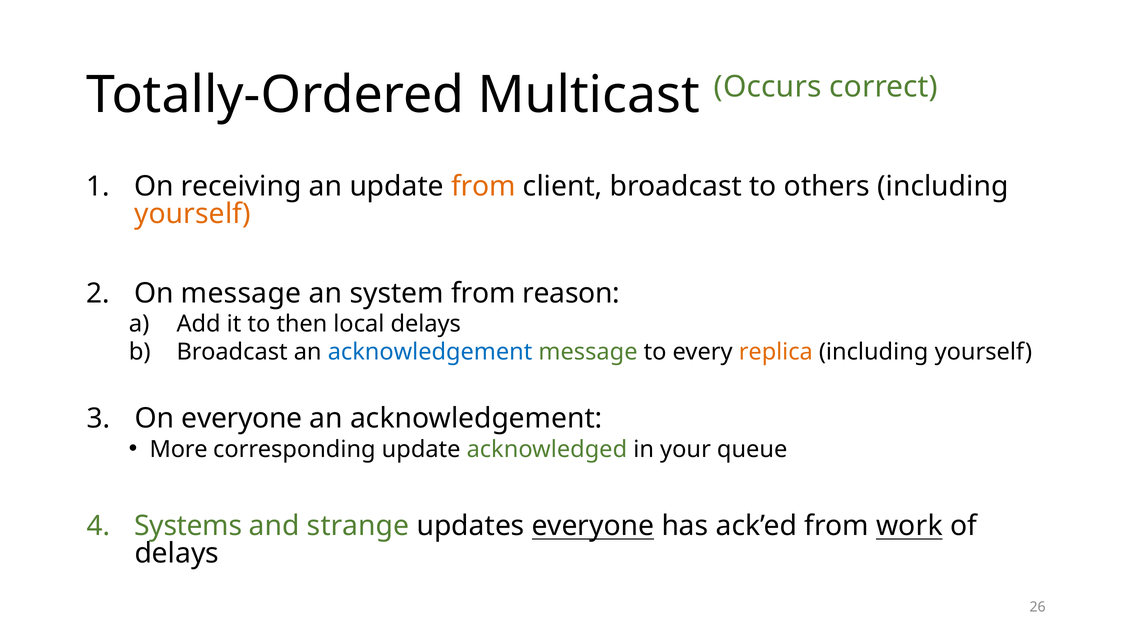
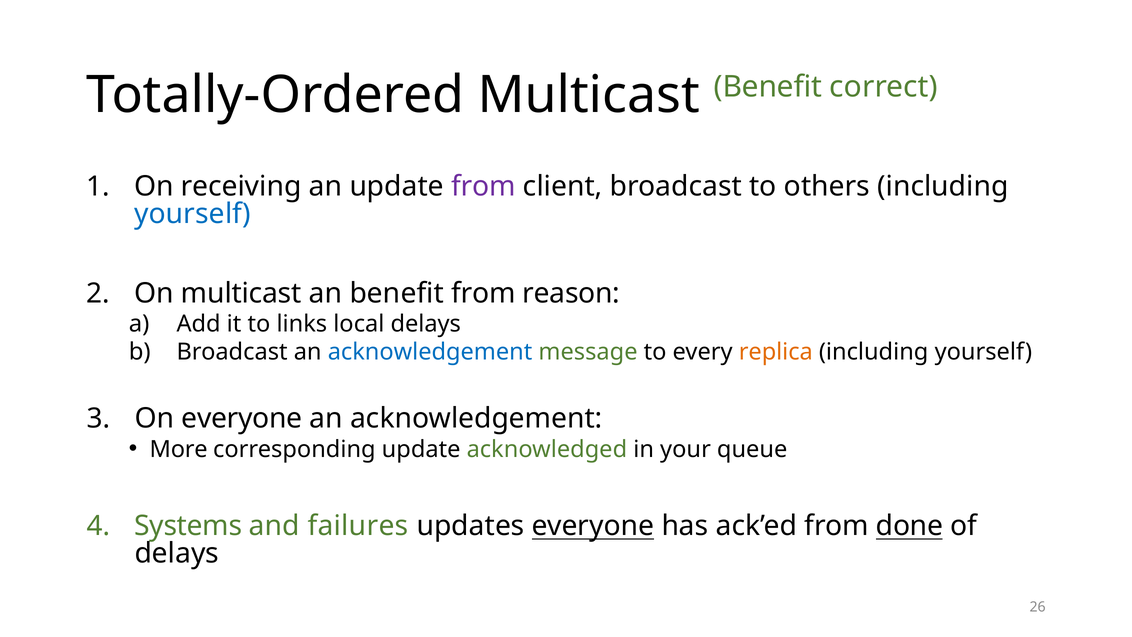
Multicast Occurs: Occurs -> Benefit
from at (484, 186) colour: orange -> purple
yourself at (192, 214) colour: orange -> blue
On message: message -> multicast
an system: system -> benefit
then: then -> links
strange: strange -> failures
work: work -> done
